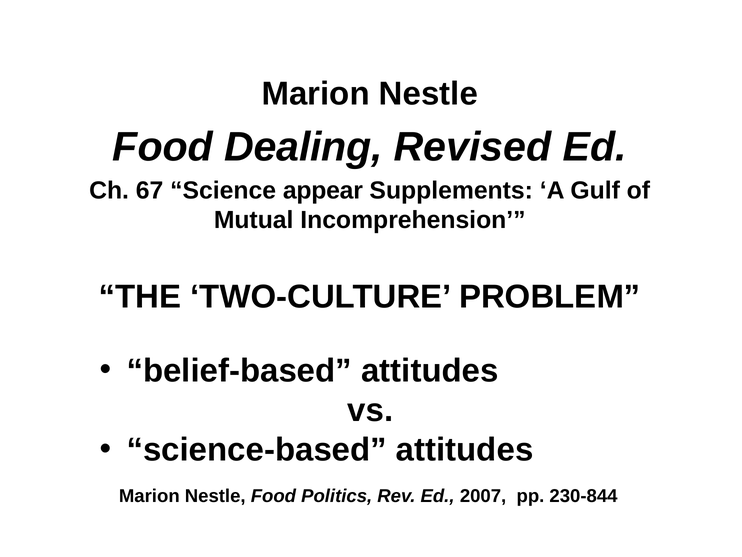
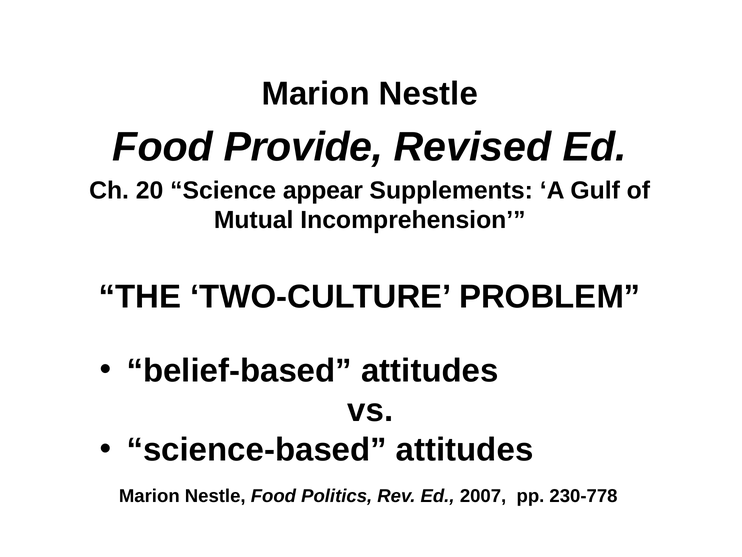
Dealing: Dealing -> Provide
67: 67 -> 20
230-844: 230-844 -> 230-778
